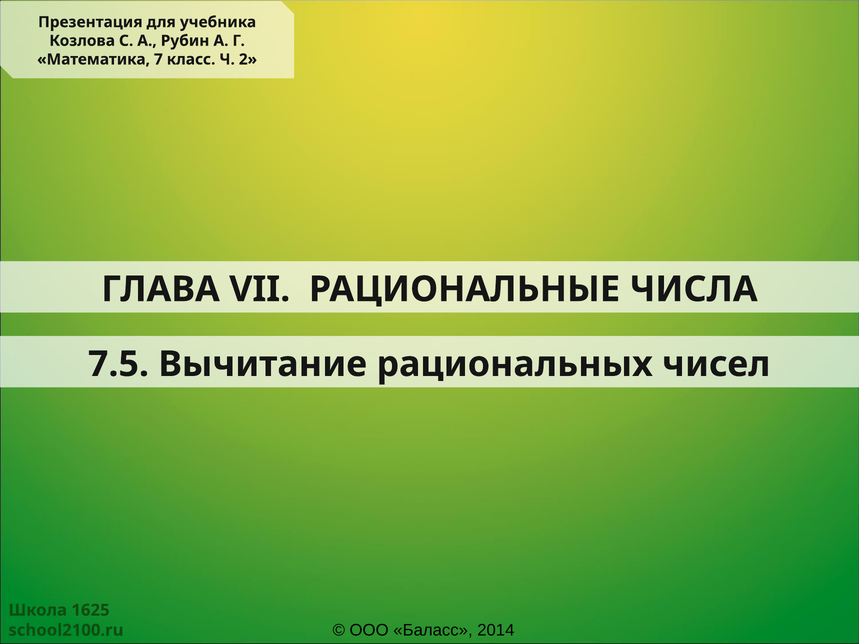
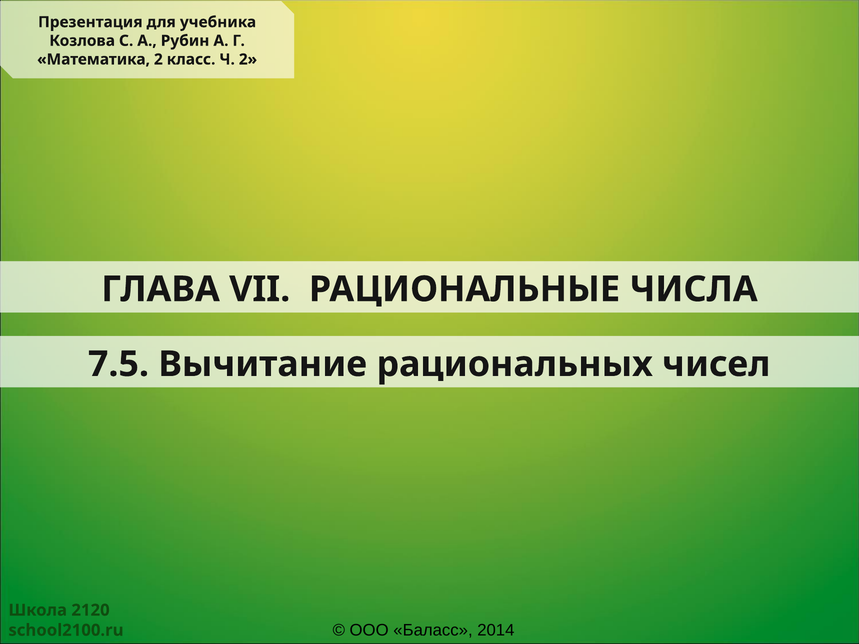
Математика 7: 7 -> 2
1625: 1625 -> 2120
